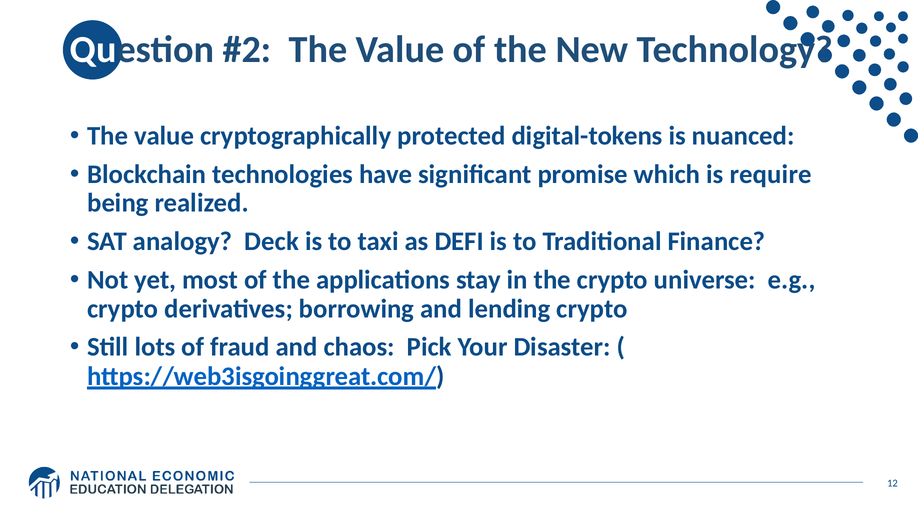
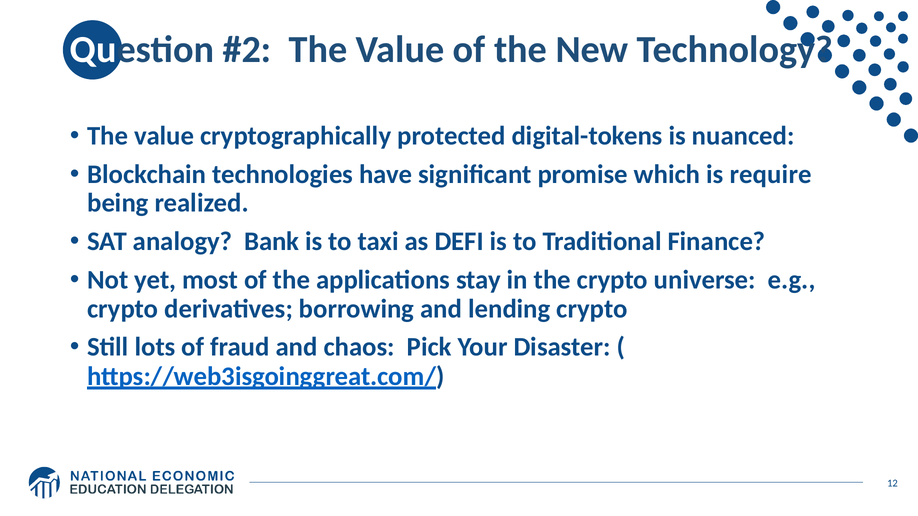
Deck: Deck -> Bank
